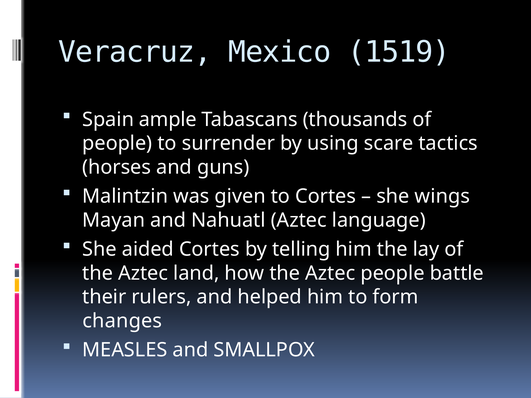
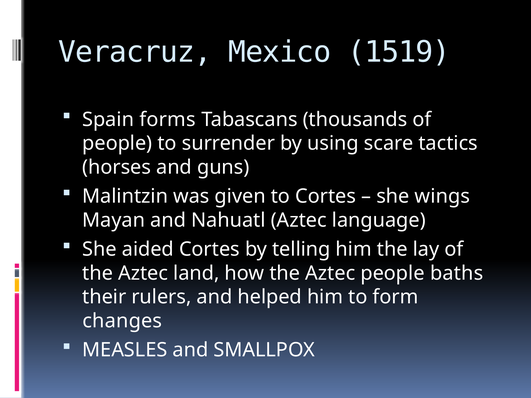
ample: ample -> forms
battle: battle -> baths
